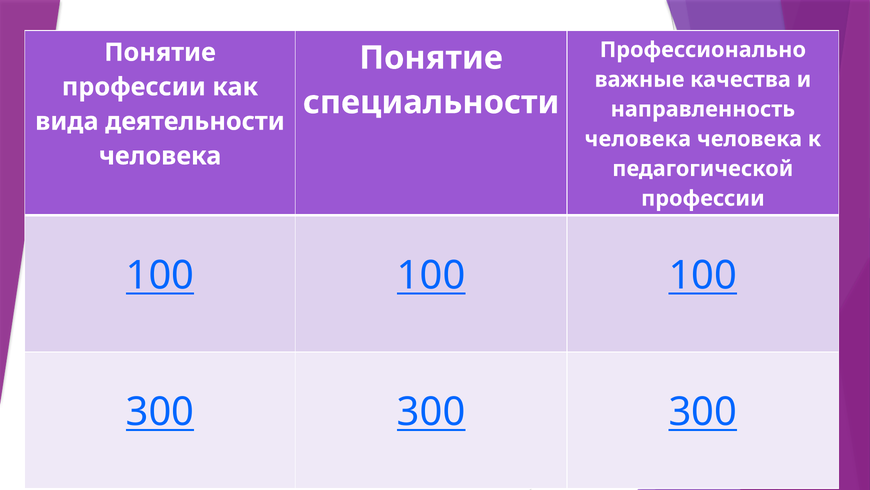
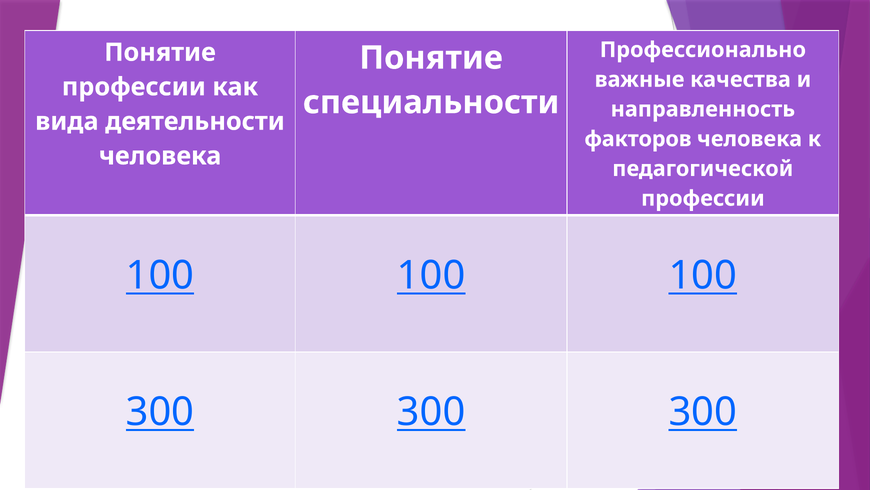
человека at (638, 139): человека -> факторов
